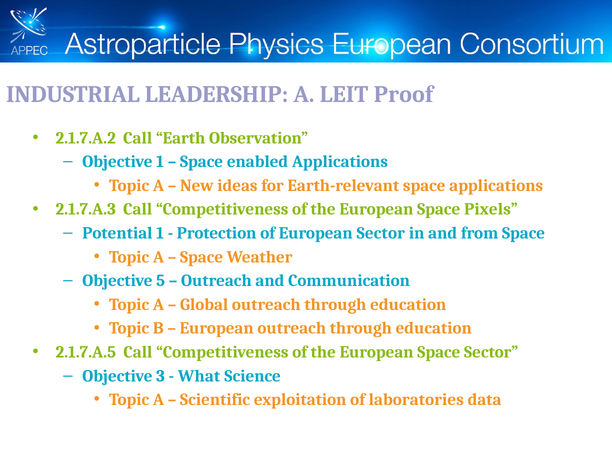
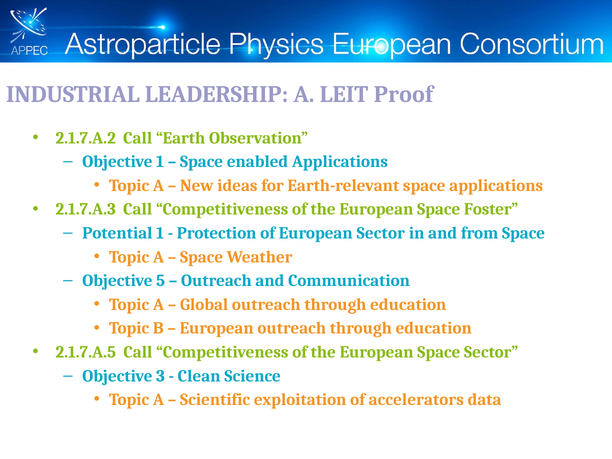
Pixels: Pixels -> Foster
What: What -> Clean
laboratories: laboratories -> accelerators
